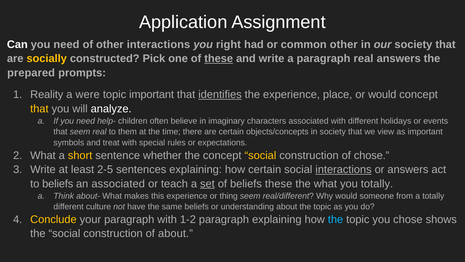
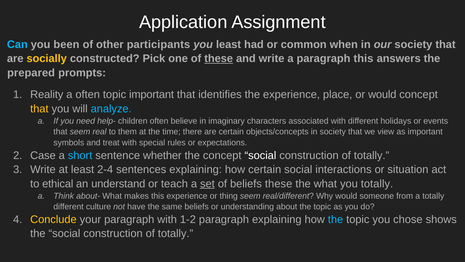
Can colour: white -> light blue
need at (66, 44): need -> been
other interactions: interactions -> participants
you right: right -> least
common other: other -> when
paragraph real: real -> this
a were: were -> often
identifies underline: present -> none
analyze colour: white -> light blue
What at (43, 155): What -> Case
short colour: yellow -> light blue
social at (260, 155) colour: yellow -> white
chose at (372, 155): chose -> totally
2-5: 2-5 -> 2-4
interactions at (343, 169) underline: present -> none
or answers: answers -> situation
to beliefs: beliefs -> ethical
an associated: associated -> understand
about at (175, 233): about -> totally
